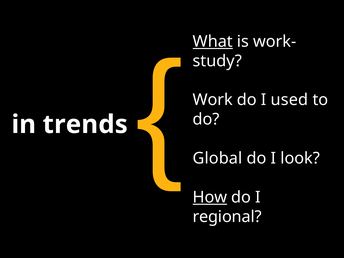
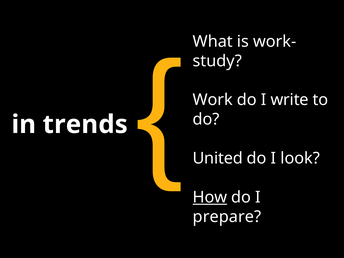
What underline: present -> none
used: used -> write
Global: Global -> United
regional: regional -> prepare
